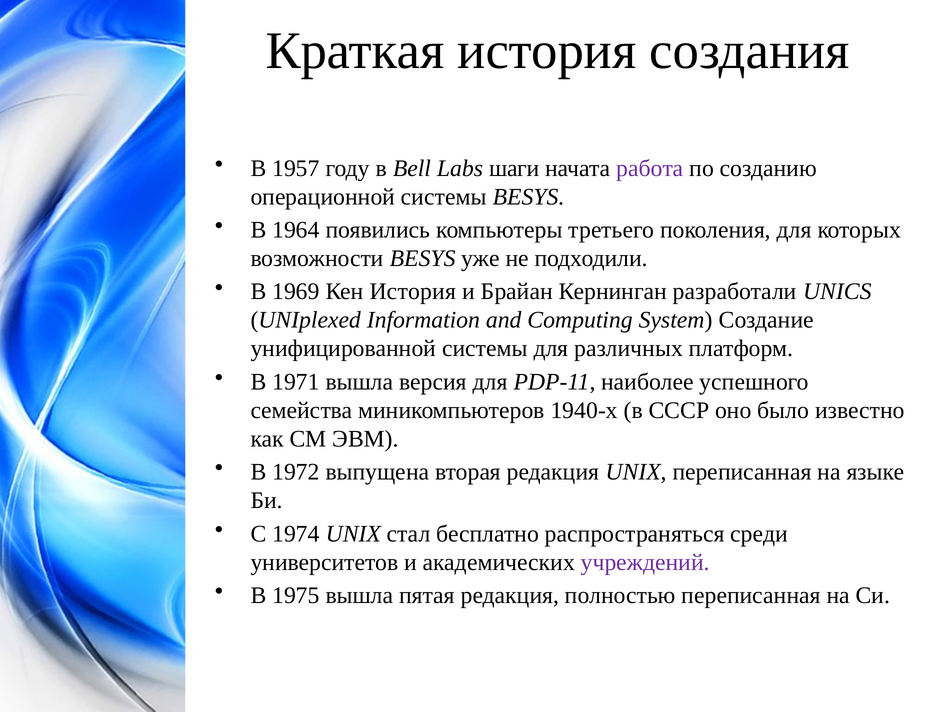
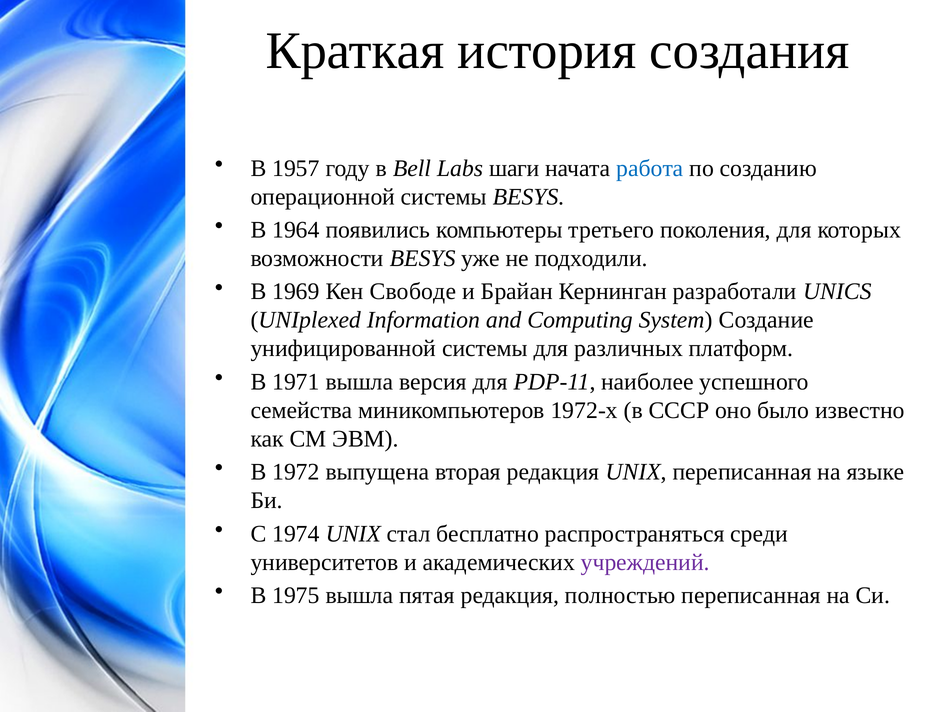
работа colour: purple -> blue
Кен История: История -> Свободе
1940-х: 1940-х -> 1972-х
